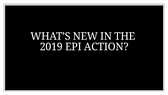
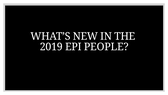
ACTION: ACTION -> PEOPLE
